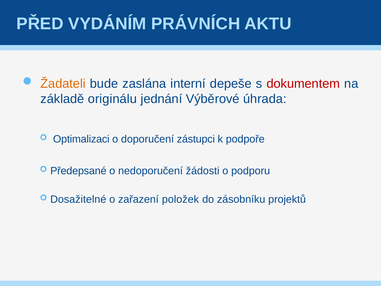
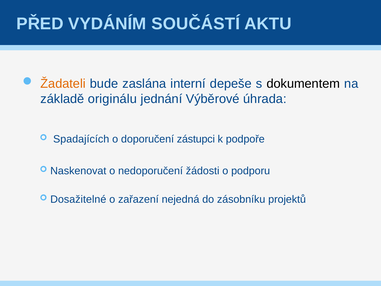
PRÁVNÍCH: PRÁVNÍCH -> SOUČÁSTÍ
dokumentem colour: red -> black
Optimalizaci: Optimalizaci -> Spadajících
Předepsané: Předepsané -> Naskenovat
položek: položek -> nejedná
